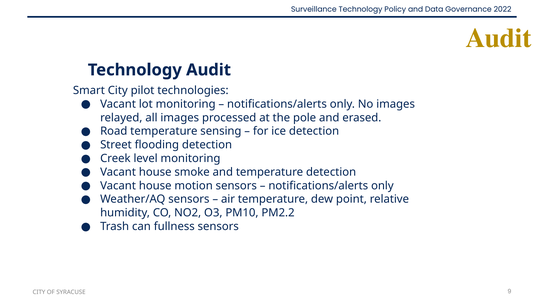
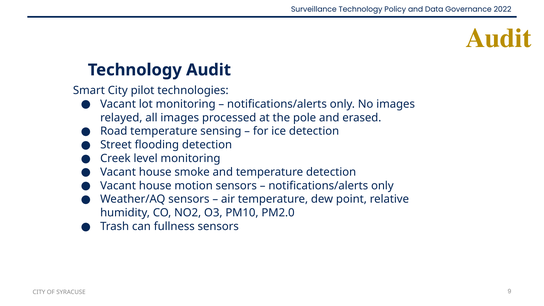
PM2.2: PM2.2 -> PM2.0
